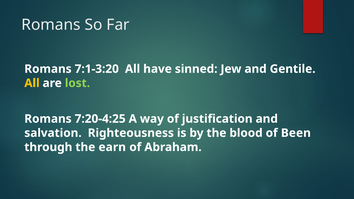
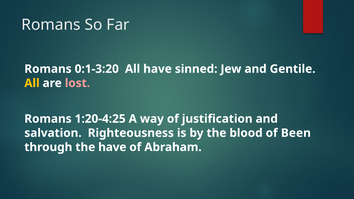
7:1-3:20: 7:1-3:20 -> 0:1-3:20
lost colour: light green -> pink
7:20-4:25: 7:20-4:25 -> 1:20-4:25
the earn: earn -> have
